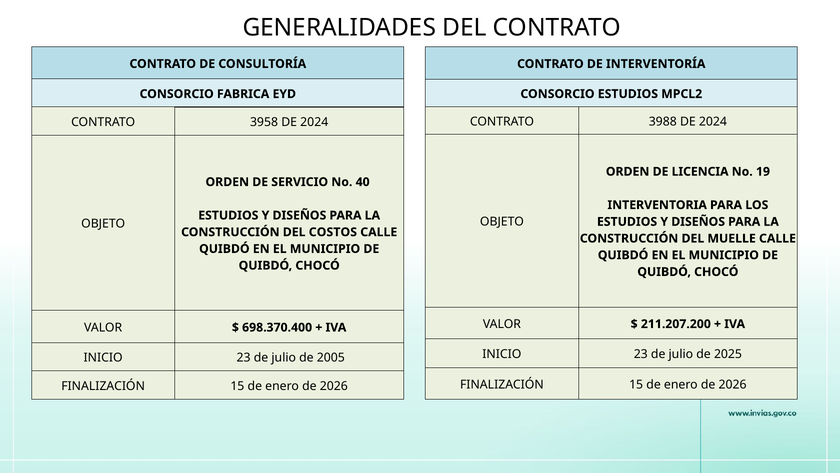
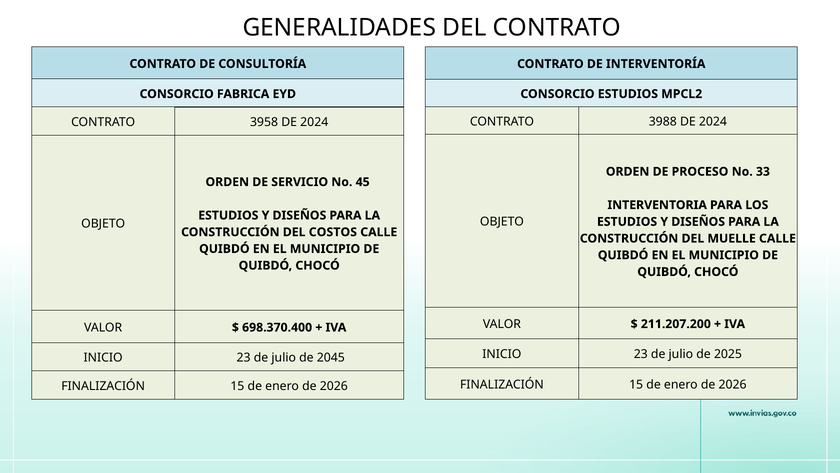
LICENCIA: LICENCIA -> PROCESO
19: 19 -> 33
40: 40 -> 45
2005: 2005 -> 2045
